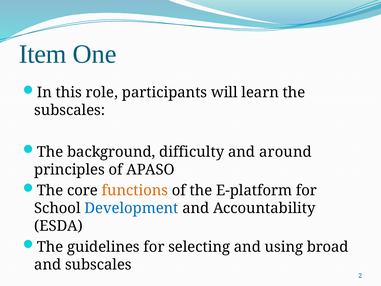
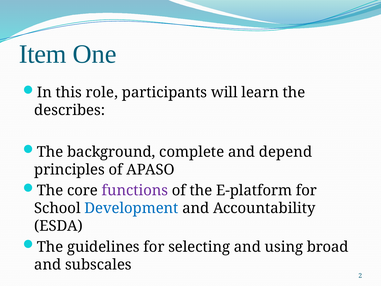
subscales at (70, 110): subscales -> describes
difficulty: difficulty -> complete
around: around -> depend
functions colour: orange -> purple
